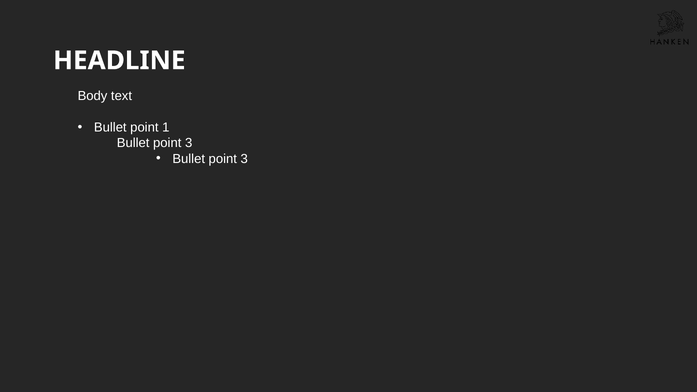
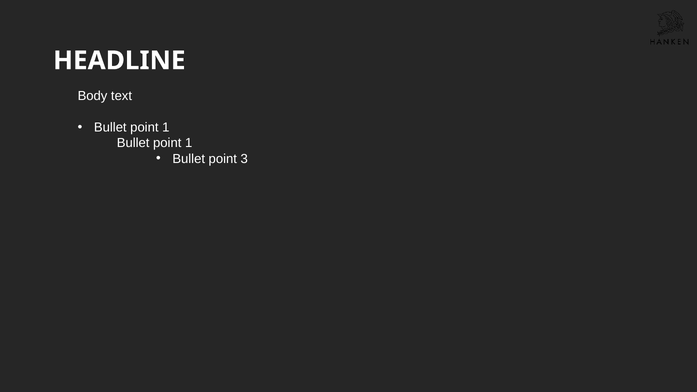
3 at (189, 143): 3 -> 1
